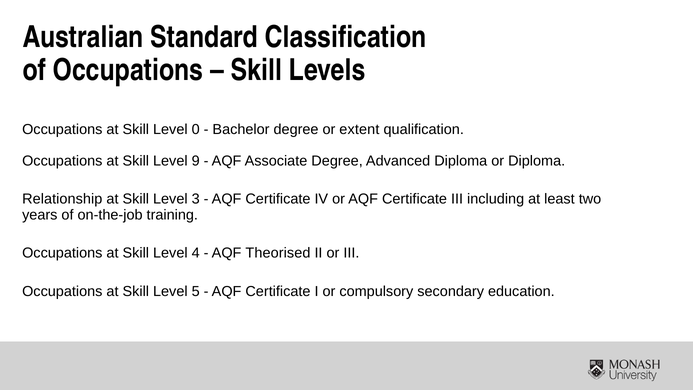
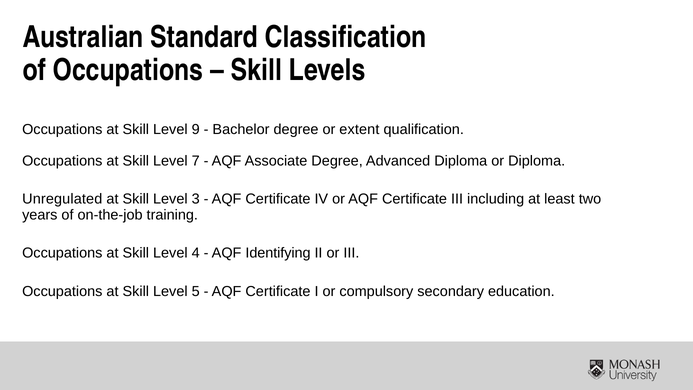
0: 0 -> 9
9: 9 -> 7
Relationship: Relationship -> Unregulated
Theorised: Theorised -> Identifying
